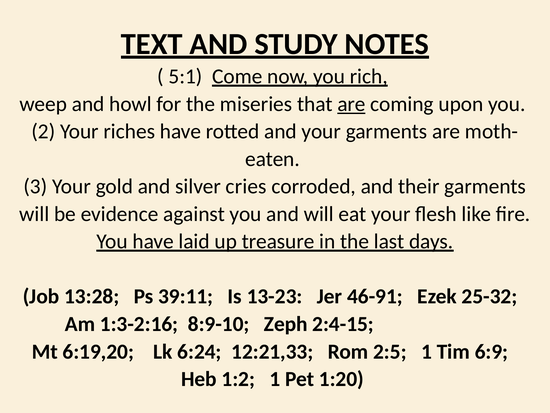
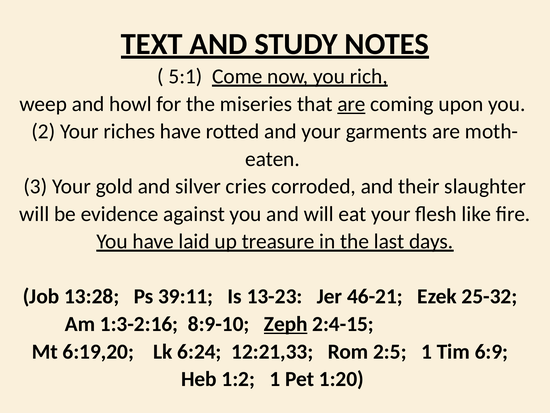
their garments: garments -> slaughter
46-91: 46-91 -> 46-21
Zeph underline: none -> present
